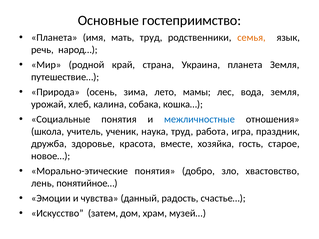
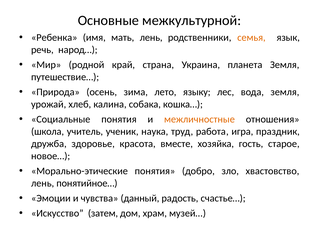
гостеприимство: гостеприимство -> межкультурной
Планета at (54, 38): Планета -> Ребенка
мать труд: труд -> лень
мамы: мамы -> языку
межличностные colour: blue -> orange
